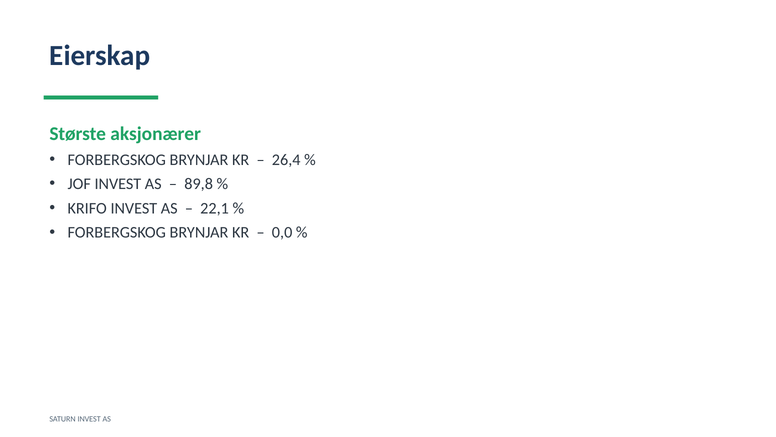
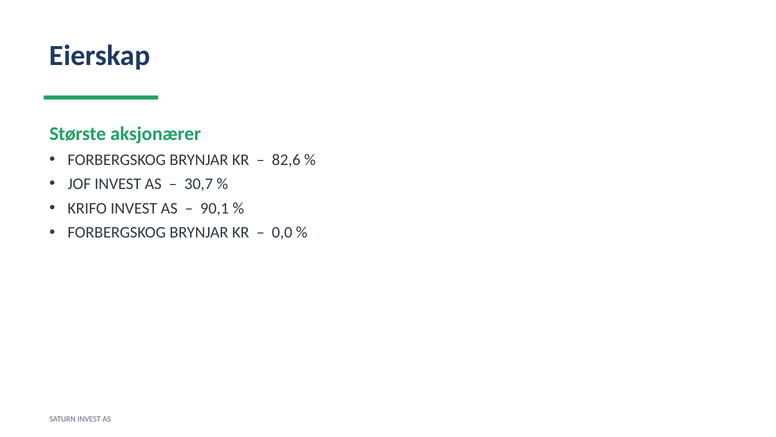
26,4: 26,4 -> 82,6
89,8: 89,8 -> 30,7
22,1: 22,1 -> 90,1
